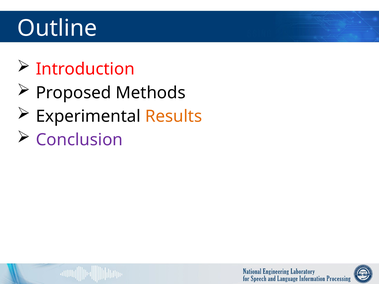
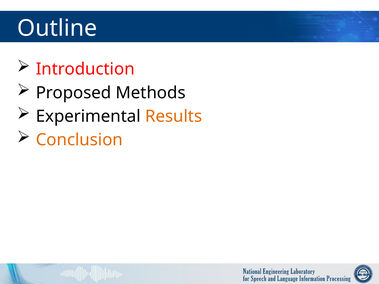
Conclusion colour: purple -> orange
